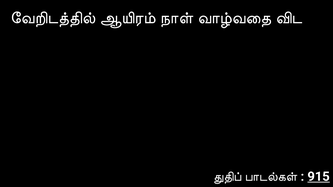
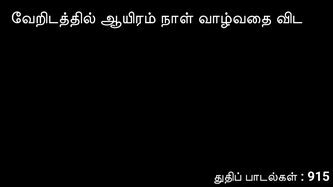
915 underline: present -> none
